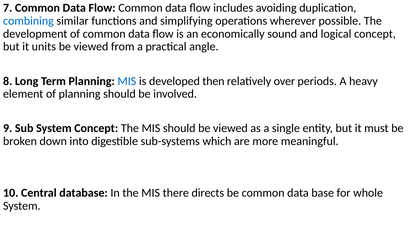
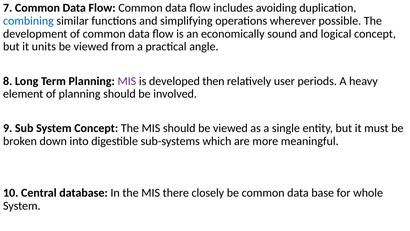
MIS at (127, 81) colour: blue -> purple
over: over -> user
directs: directs -> closely
